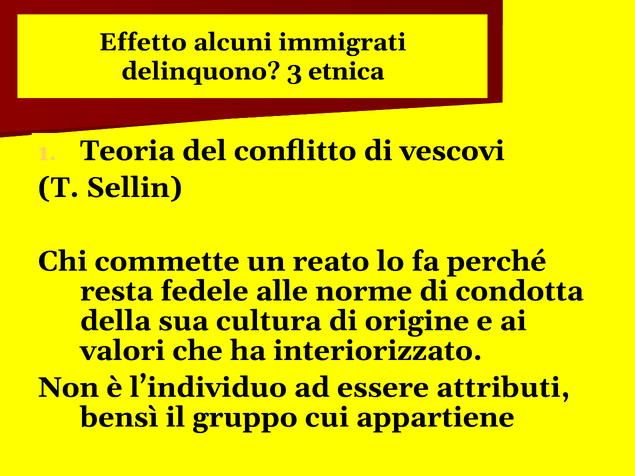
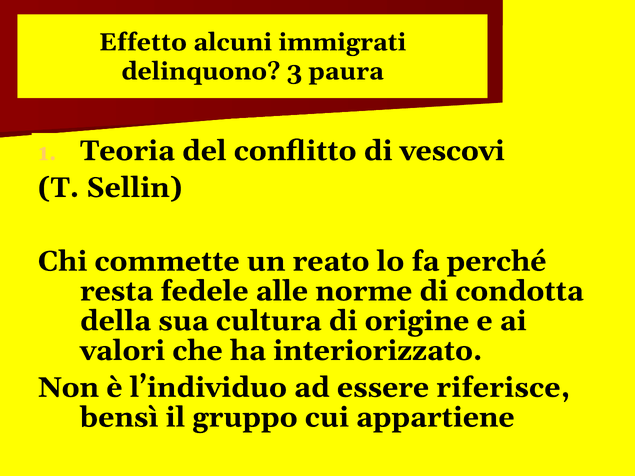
etnica: etnica -> paura
attributi: attributi -> riferisce
